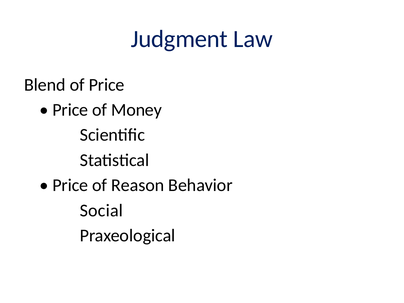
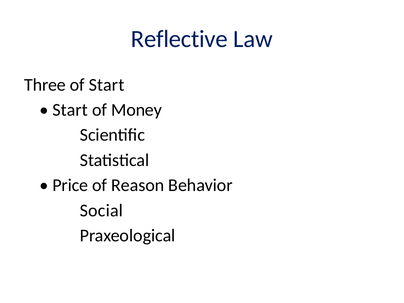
Judgment: Judgment -> Reflective
Blend: Blend -> Three
of Price: Price -> Start
Price at (70, 110): Price -> Start
